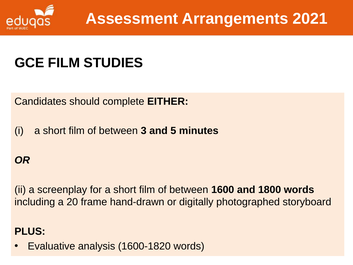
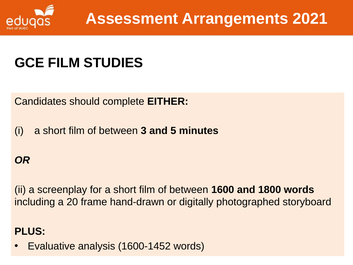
1600-1820: 1600-1820 -> 1600-1452
